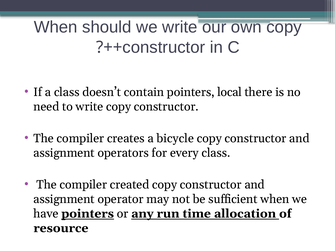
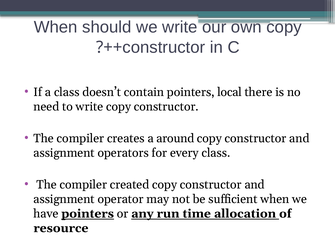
bicycle: bicycle -> around
